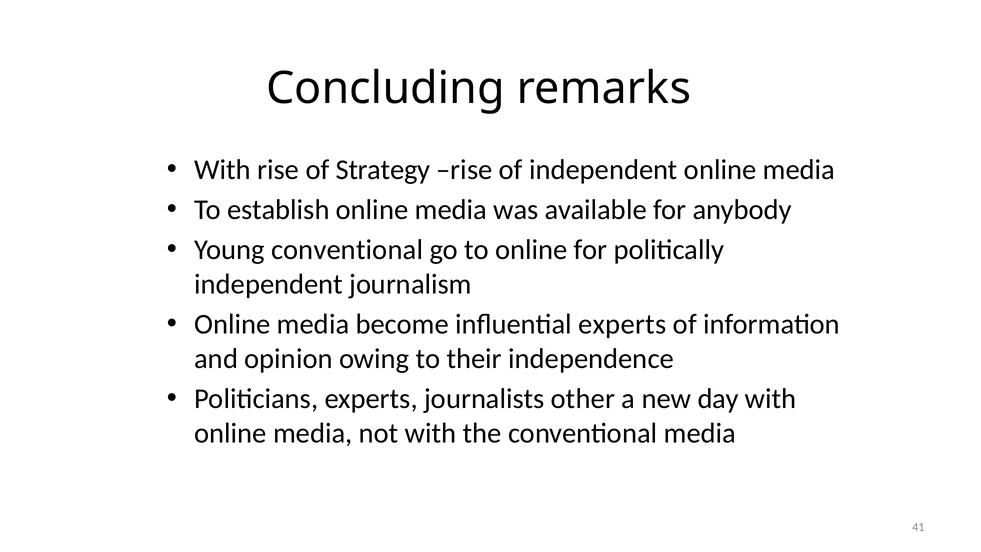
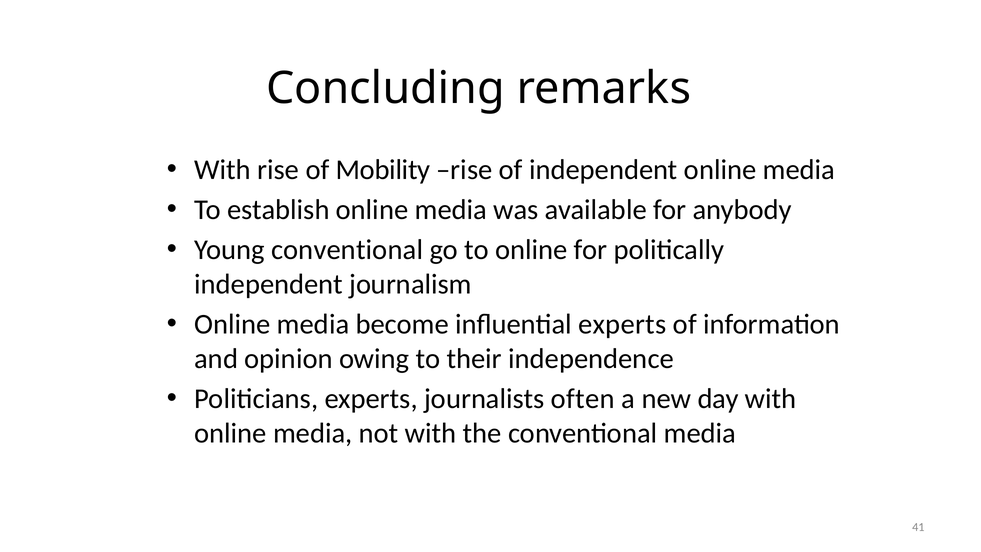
Strategy: Strategy -> Mobility
other: other -> often
